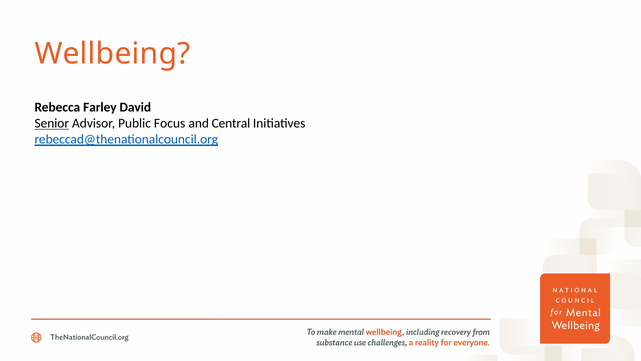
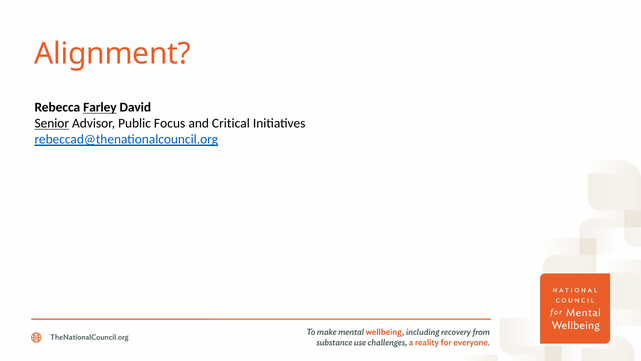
Wellbeing: Wellbeing -> Alignment
Farley underline: none -> present
Central: Central -> Critical
